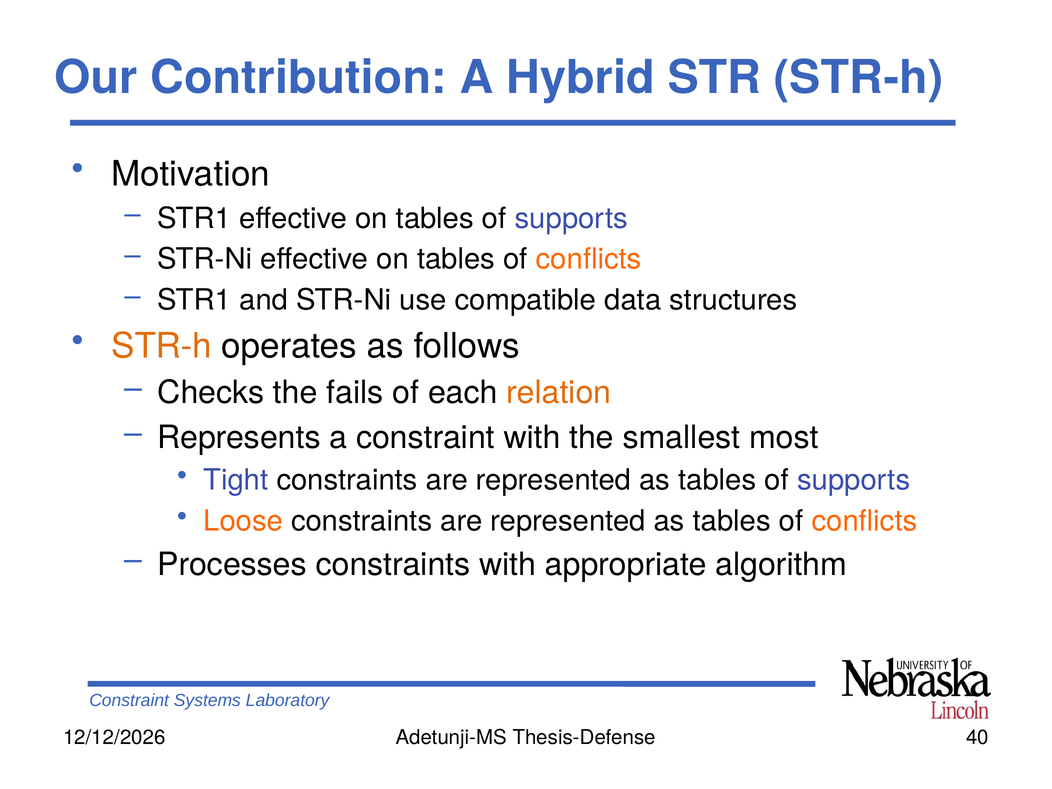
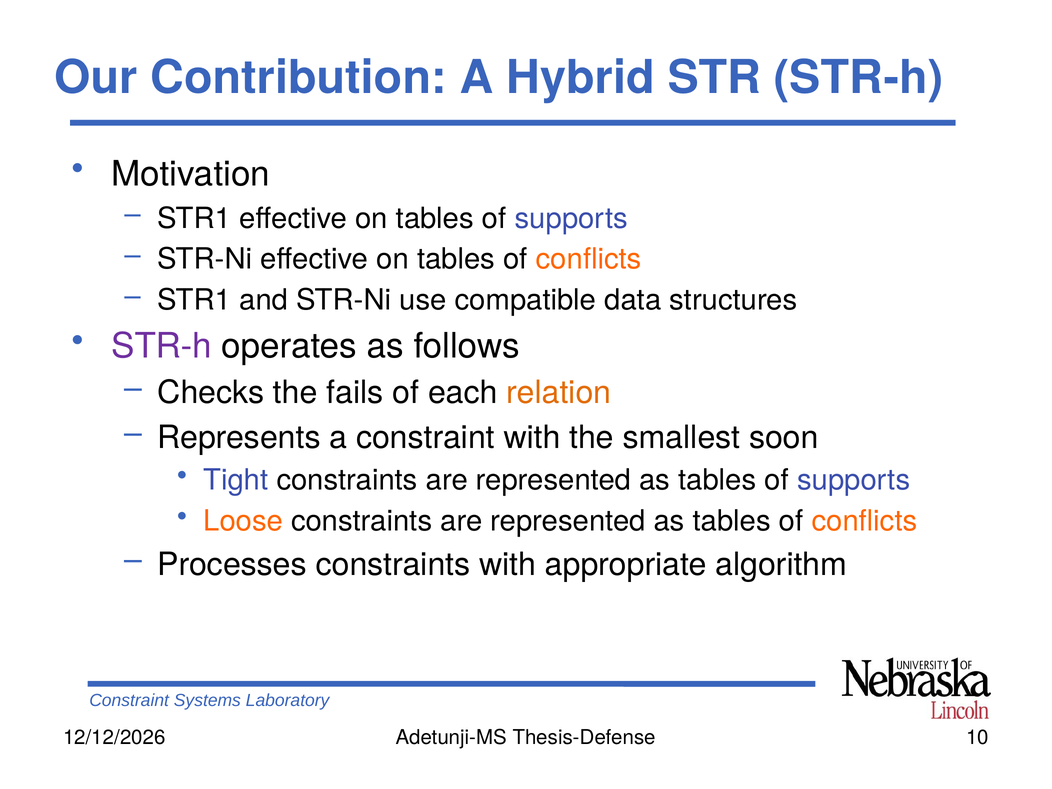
STR-h at (162, 346) colour: orange -> purple
most: most -> soon
40: 40 -> 10
